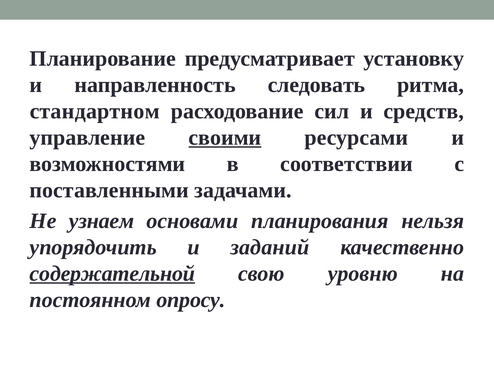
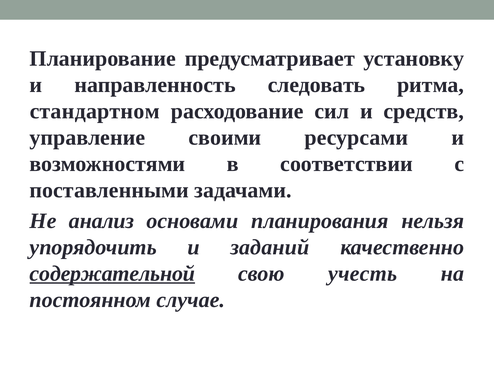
своими underline: present -> none
узнаем: узнаем -> анализ
уровню: уровню -> учесть
опросу: опросу -> случае
